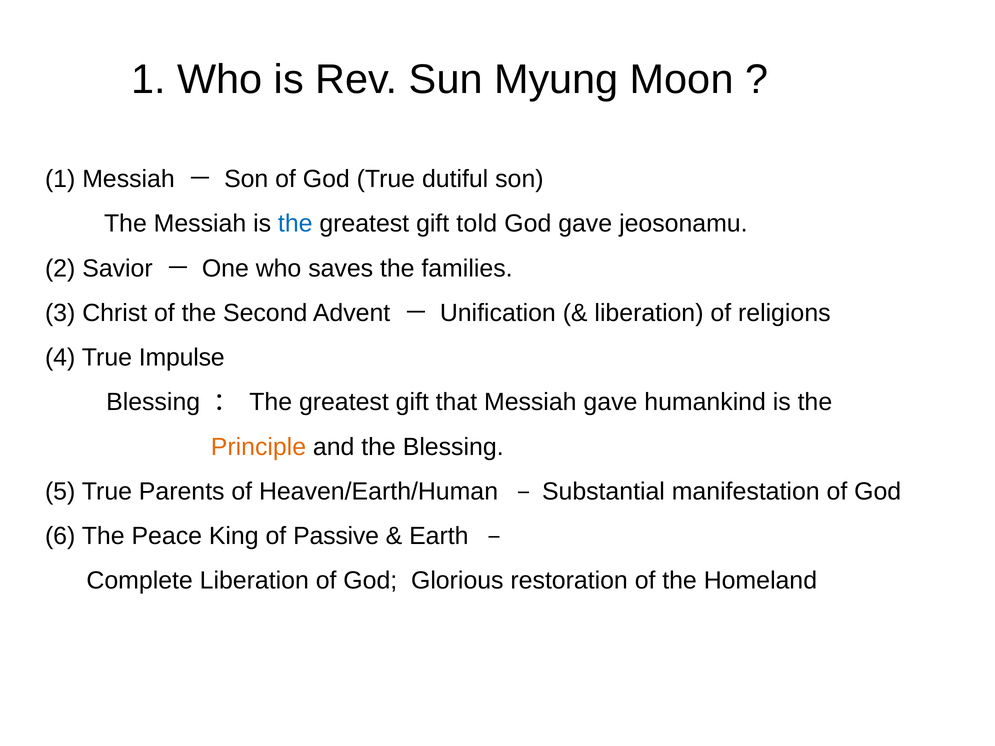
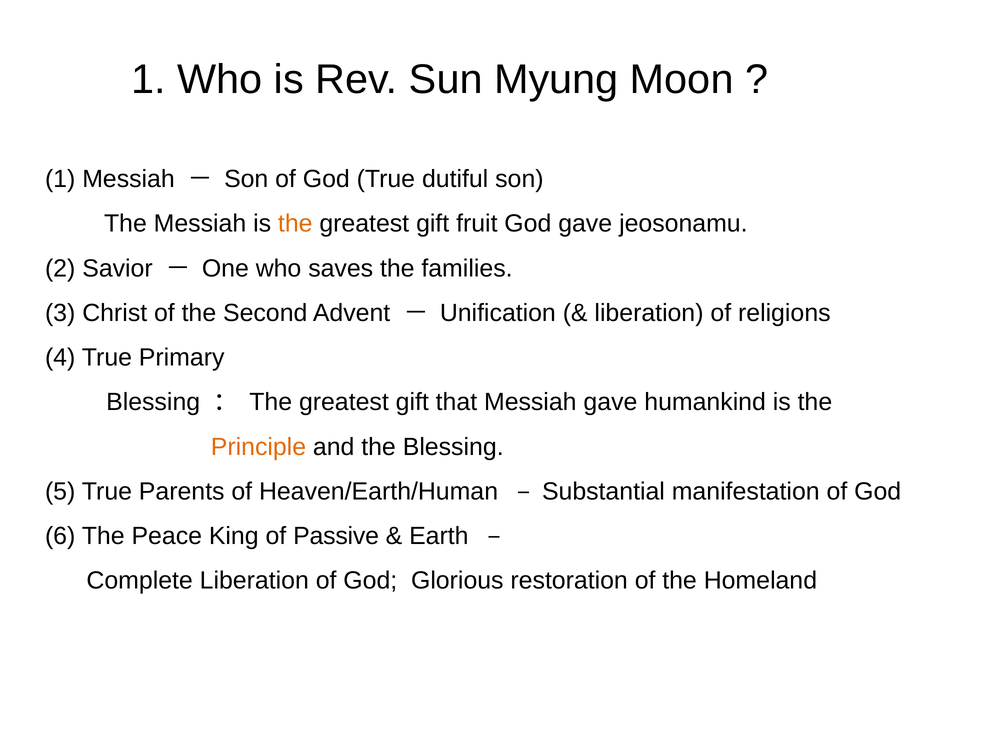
the at (295, 224) colour: blue -> orange
told: told -> fruit
Impulse: Impulse -> Primary
